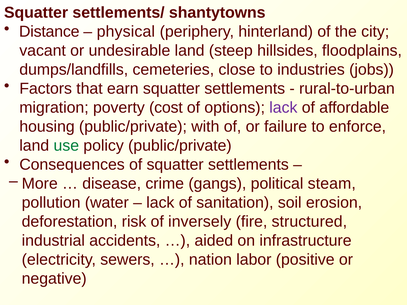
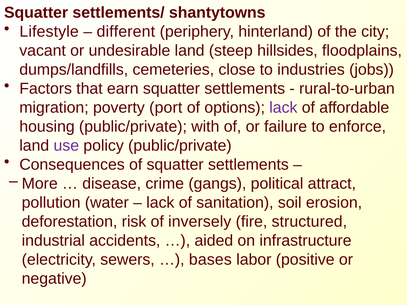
Distance: Distance -> Lifestyle
physical: physical -> different
cost: cost -> port
use colour: green -> purple
steam: steam -> attract
nation: nation -> bases
